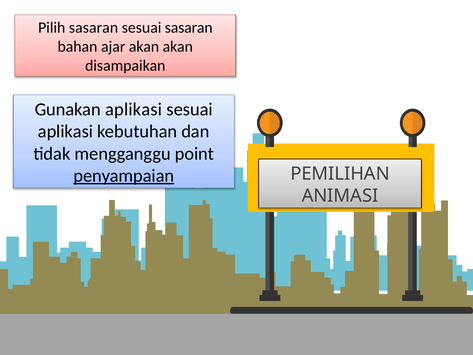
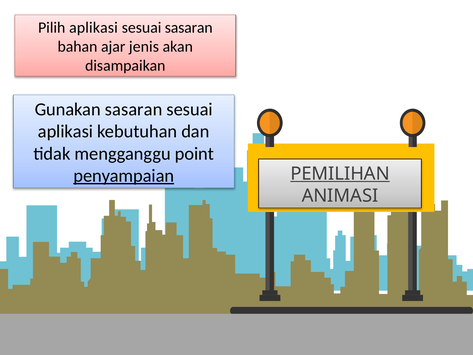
Pilih sasaran: sasaran -> aplikasi
ajar akan: akan -> jenis
Gunakan aplikasi: aplikasi -> sasaran
PEMILIHAN underline: none -> present
